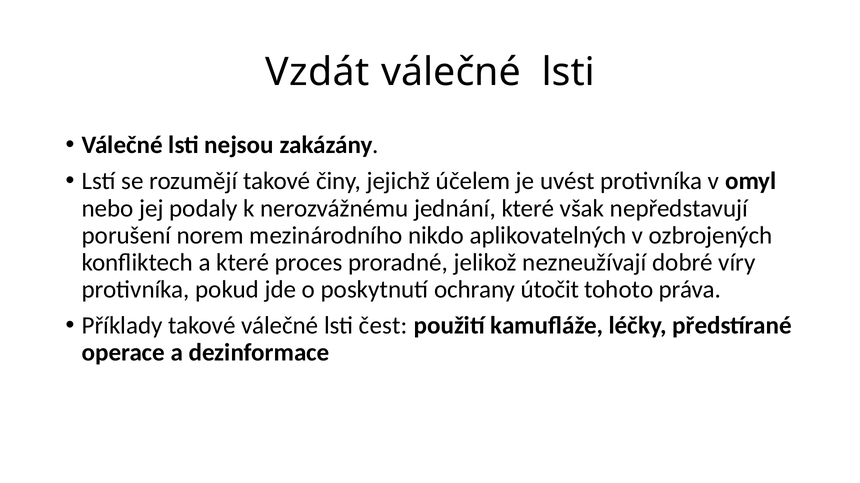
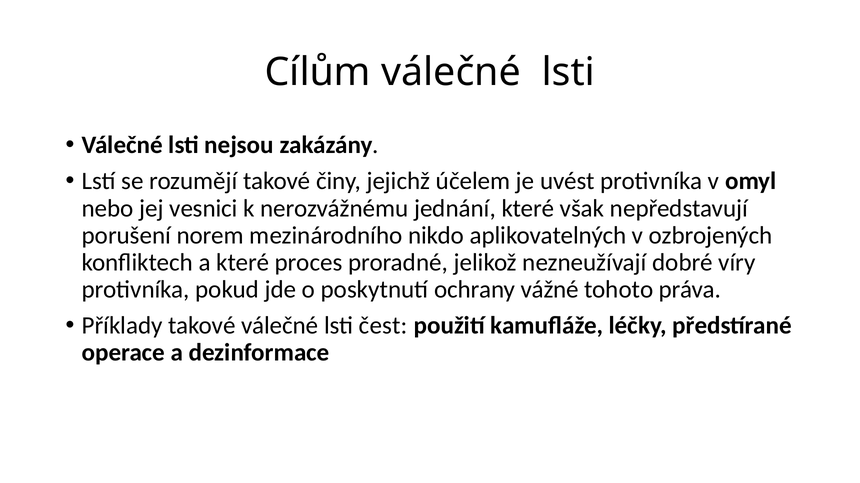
Vzdát: Vzdát -> Cílům
podaly: podaly -> vesnici
útočit: útočit -> vážné
